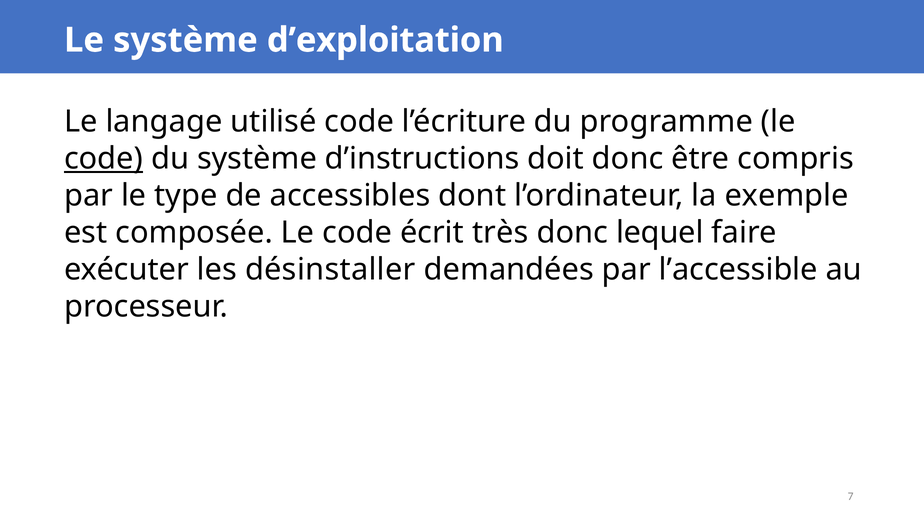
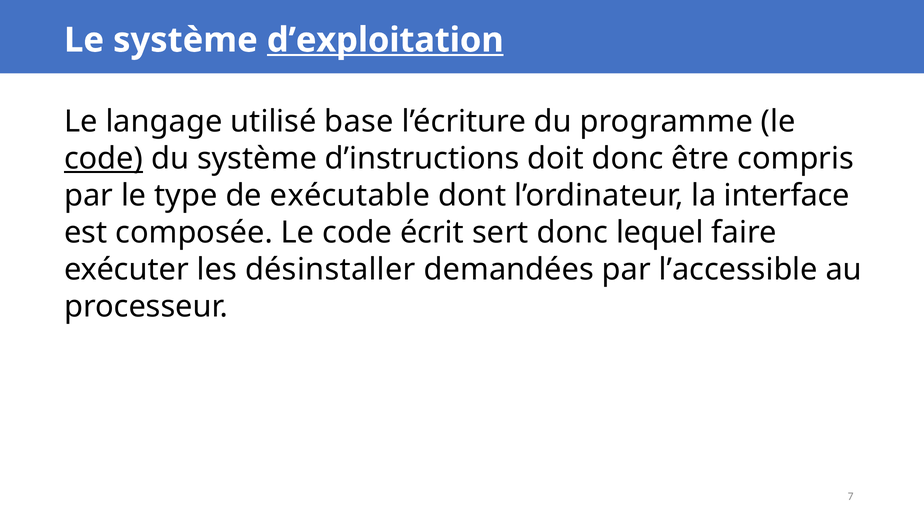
d’exploitation underline: none -> present
utilisé code: code -> base
accessibles: accessibles -> exécutable
exemple: exemple -> interface
très: très -> sert
